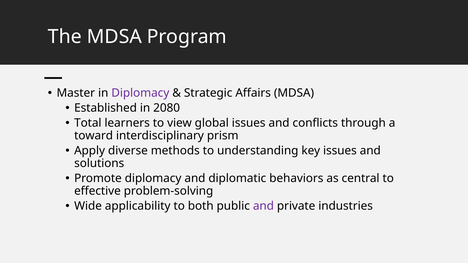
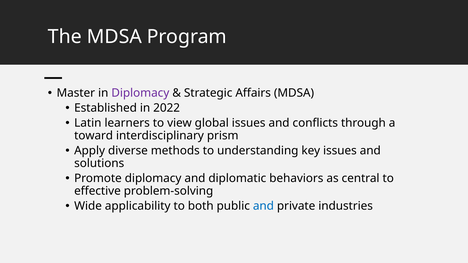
2080: 2080 -> 2022
Total: Total -> Latin
and at (263, 206) colour: purple -> blue
